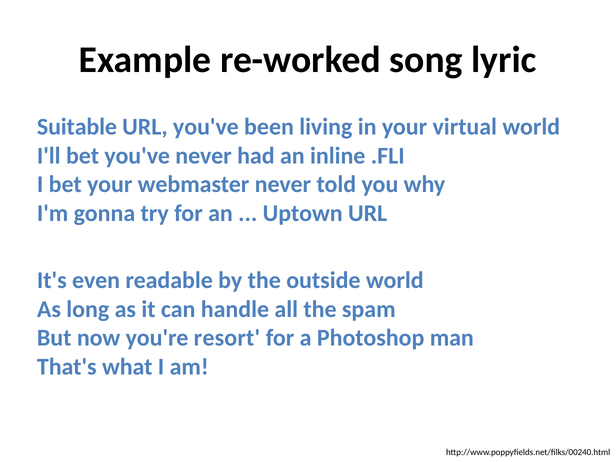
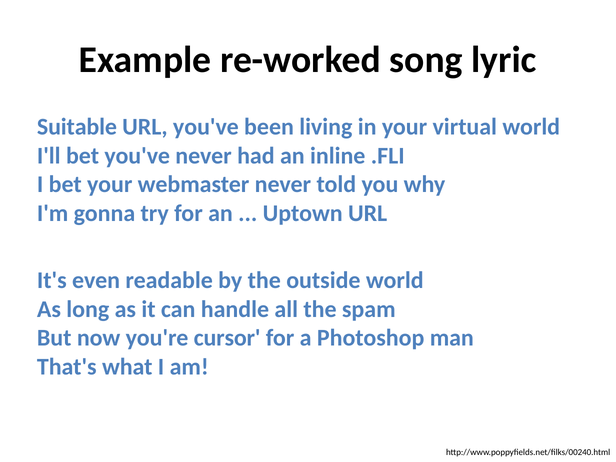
resort: resort -> cursor
